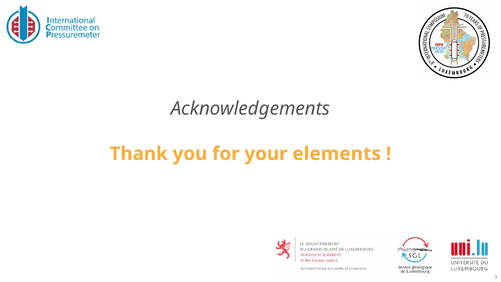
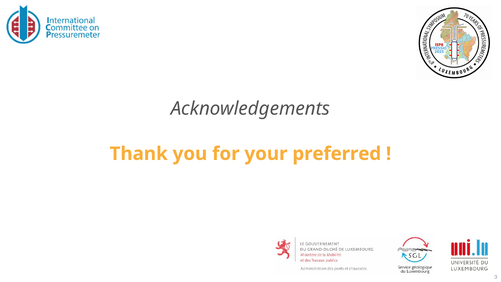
elements: elements -> preferred
